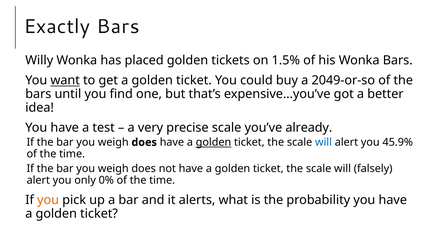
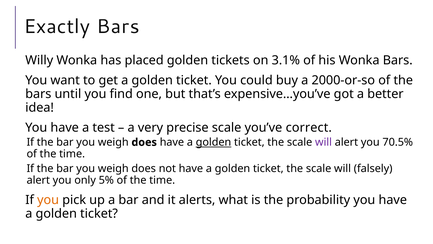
1.5%: 1.5% -> 3.1%
want underline: present -> none
2049-or-so: 2049-or-so -> 2000-or-so
already: already -> correct
will at (324, 142) colour: blue -> purple
45.9%: 45.9% -> 70.5%
0%: 0% -> 5%
